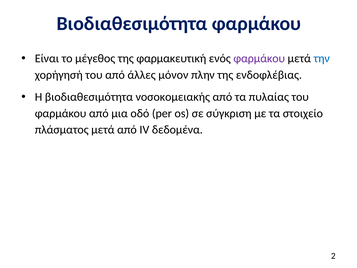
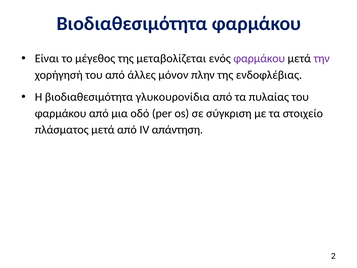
φαρμακευτική: φαρμακευτική -> μεταβολίζεται
την colour: blue -> purple
νοσοκομειακής: νοσοκομειακής -> γλυκουρονίδια
δεδομένα: δεδομένα -> απάντηση
